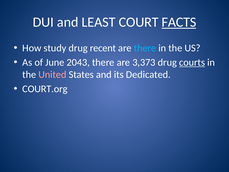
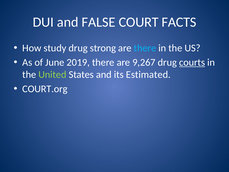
LEAST: LEAST -> FALSE
FACTS underline: present -> none
recent: recent -> strong
2043: 2043 -> 2019
3,373: 3,373 -> 9,267
United colour: pink -> light green
Dedicated: Dedicated -> Estimated
